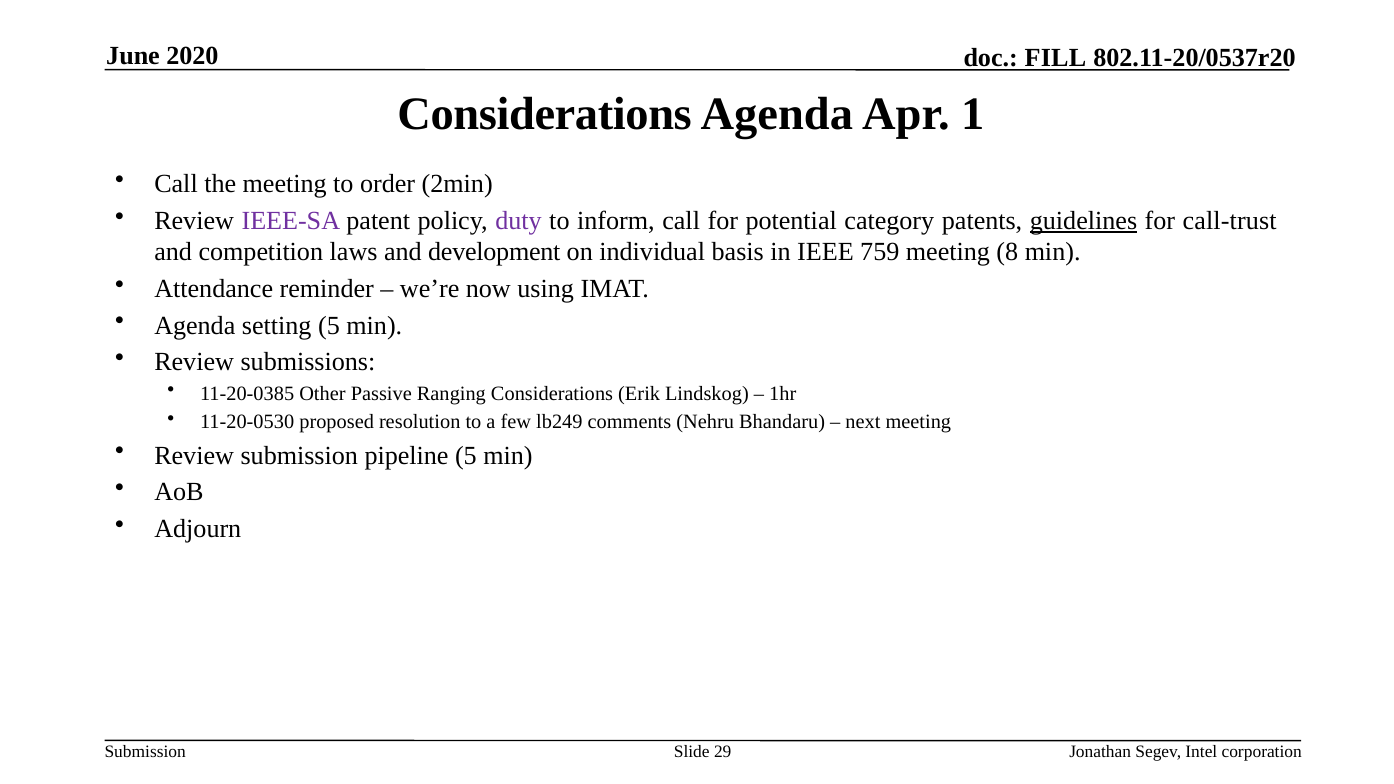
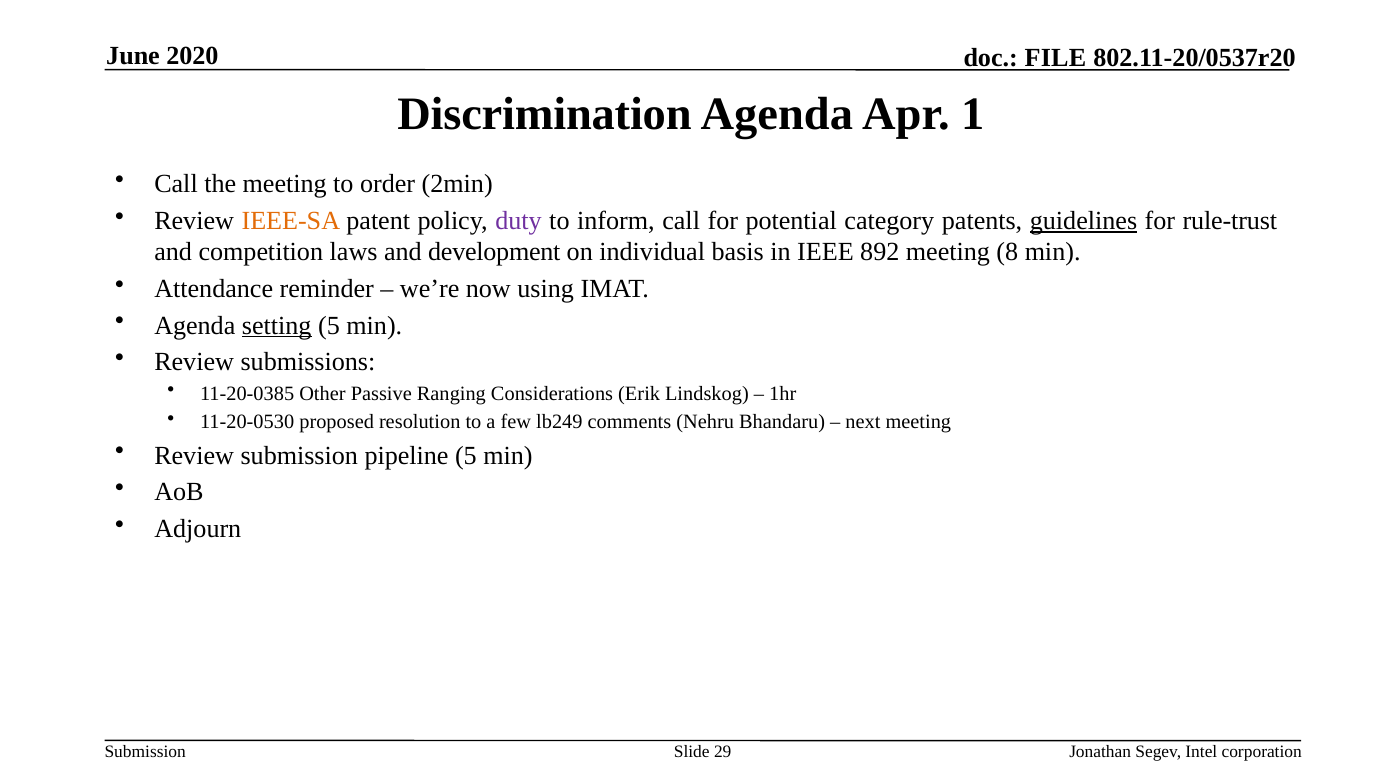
FILL: FILL -> FILE
Considerations at (545, 114): Considerations -> Discrimination
IEEE-SA colour: purple -> orange
call-trust: call-trust -> rule-trust
759: 759 -> 892
setting underline: none -> present
